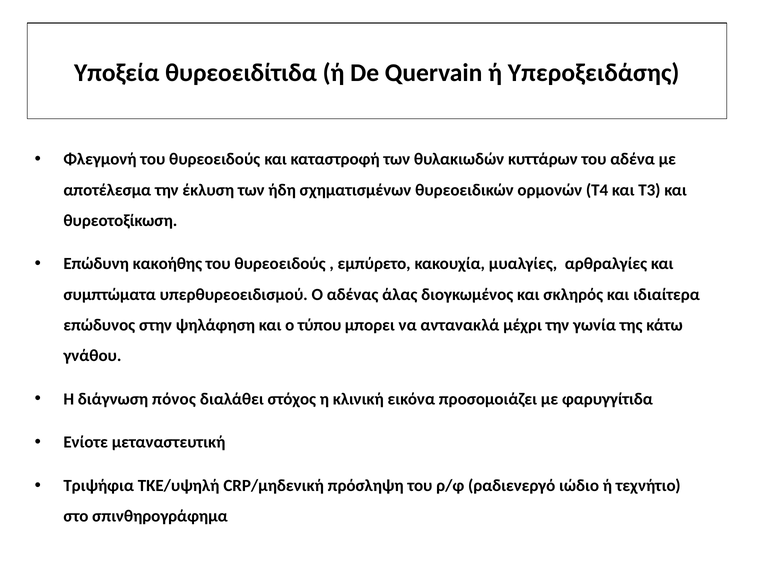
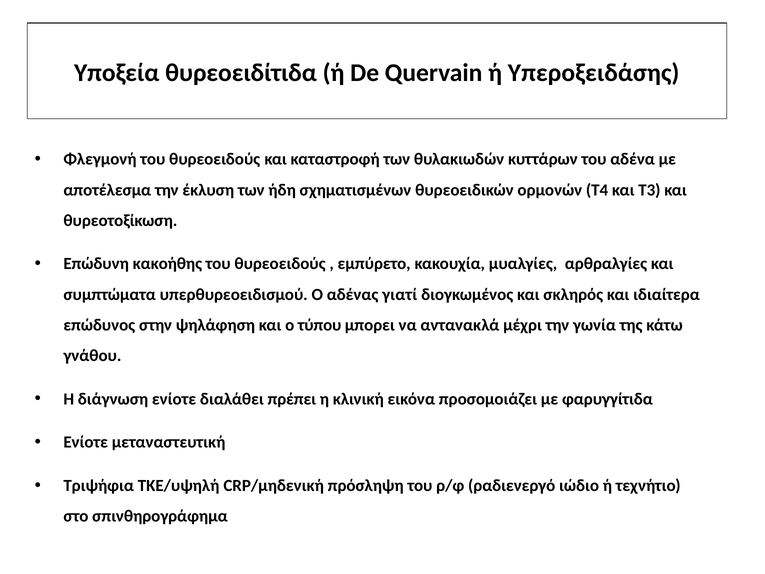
άλας: άλας -> γιατί
διάγνωση πόνος: πόνος -> ενίοτε
στόχος: στόχος -> πρέπει
